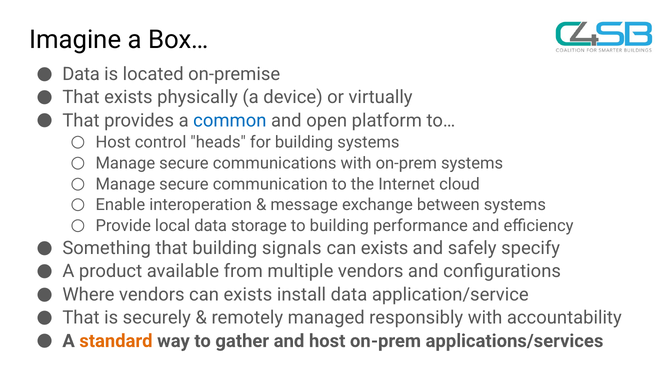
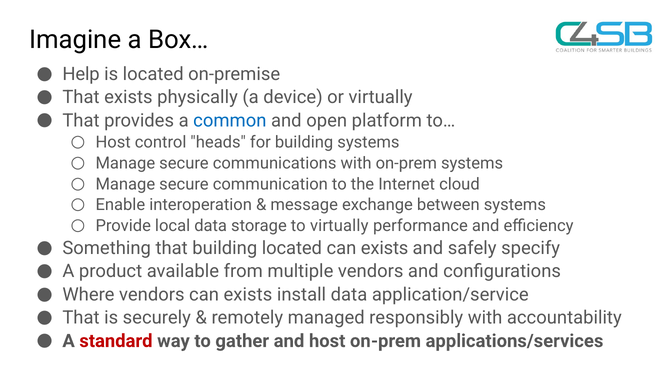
Data at (81, 74): Data -> Help
to building: building -> virtually
building signals: signals -> located
standard colour: orange -> red
